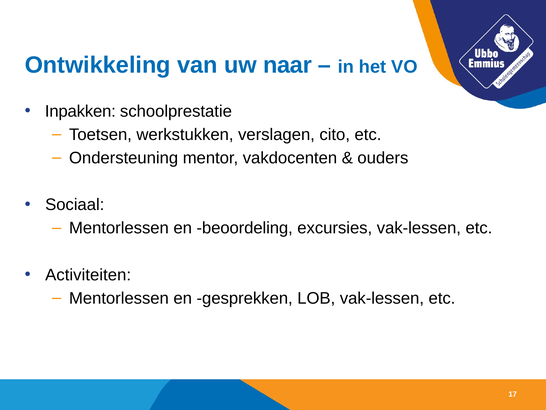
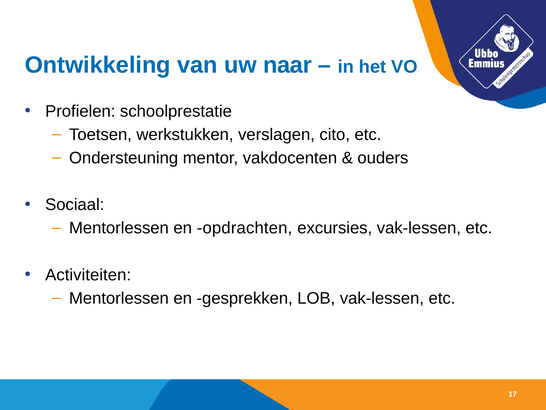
Inpakken: Inpakken -> Profielen
beoordeling: beoordeling -> opdrachten
